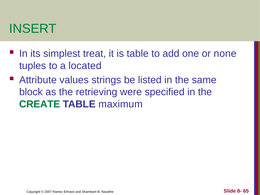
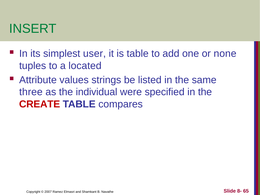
treat: treat -> user
block: block -> three
retrieving: retrieving -> individual
CREATE colour: green -> red
maximum: maximum -> compares
